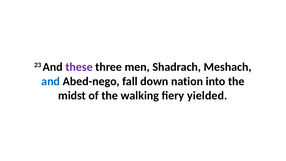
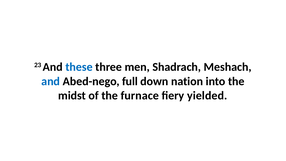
these colour: purple -> blue
fall: fall -> full
walking: walking -> furnace
